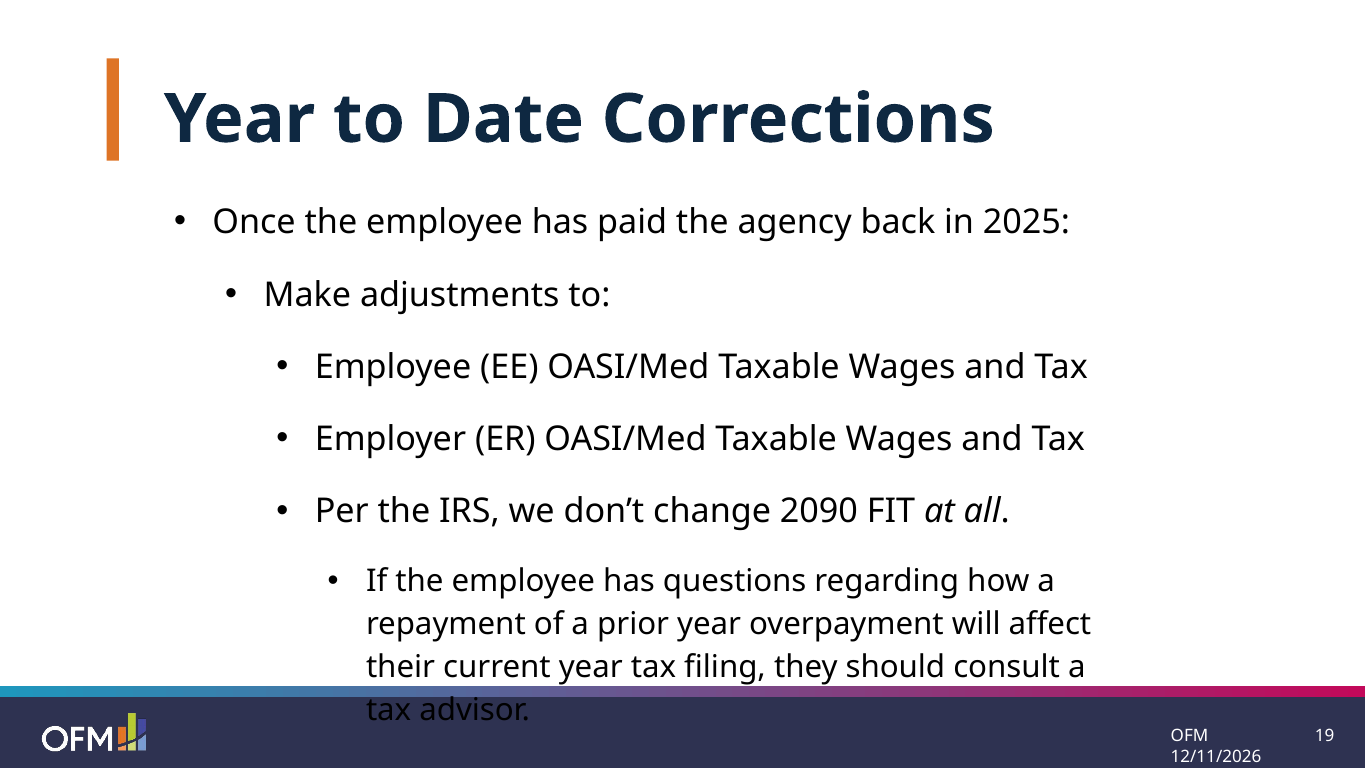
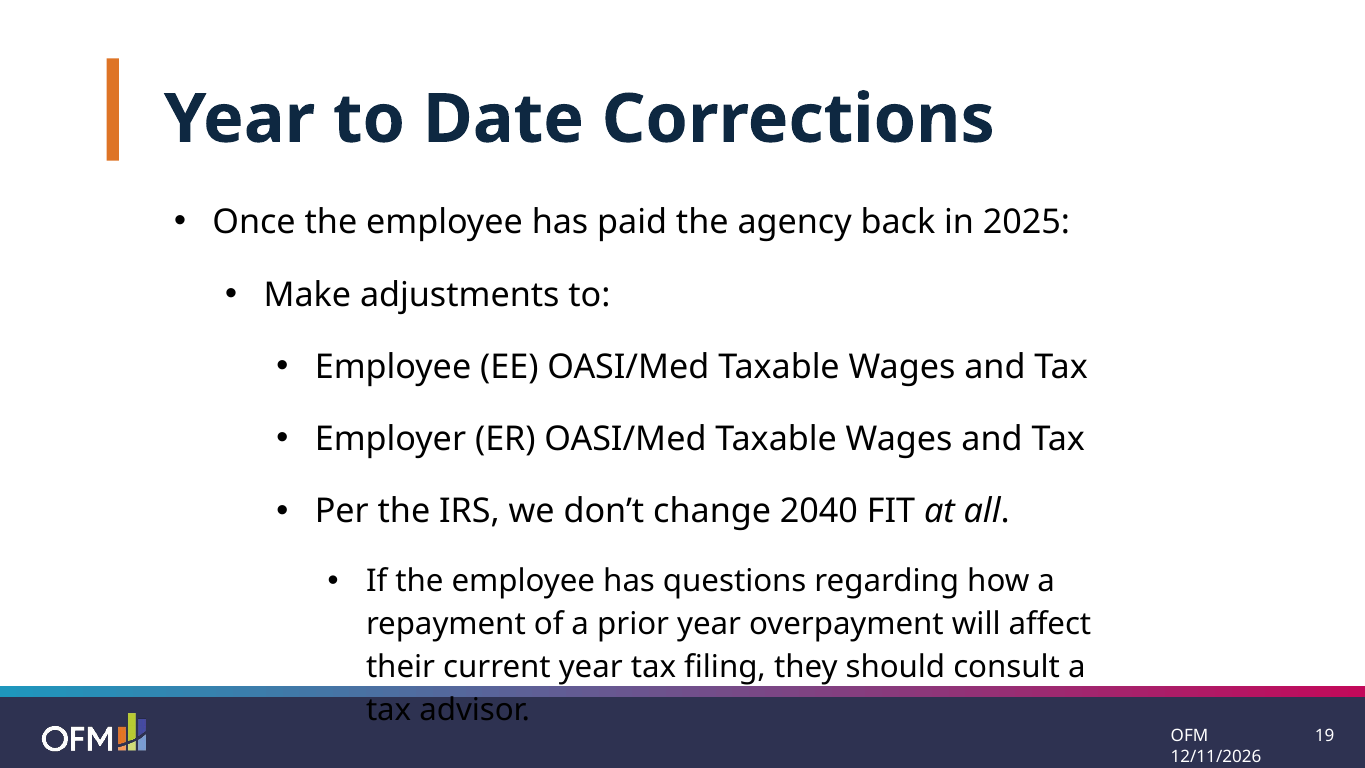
2090: 2090 -> 2040
